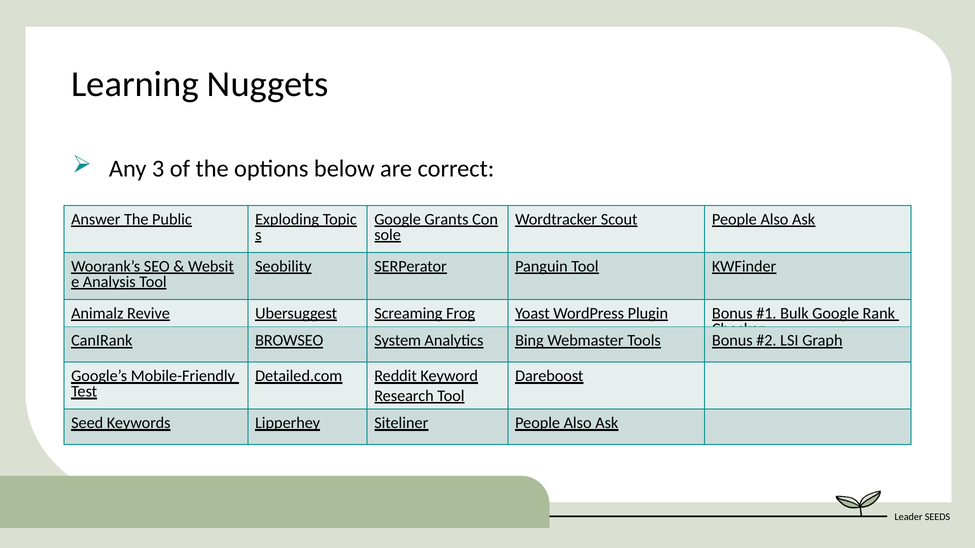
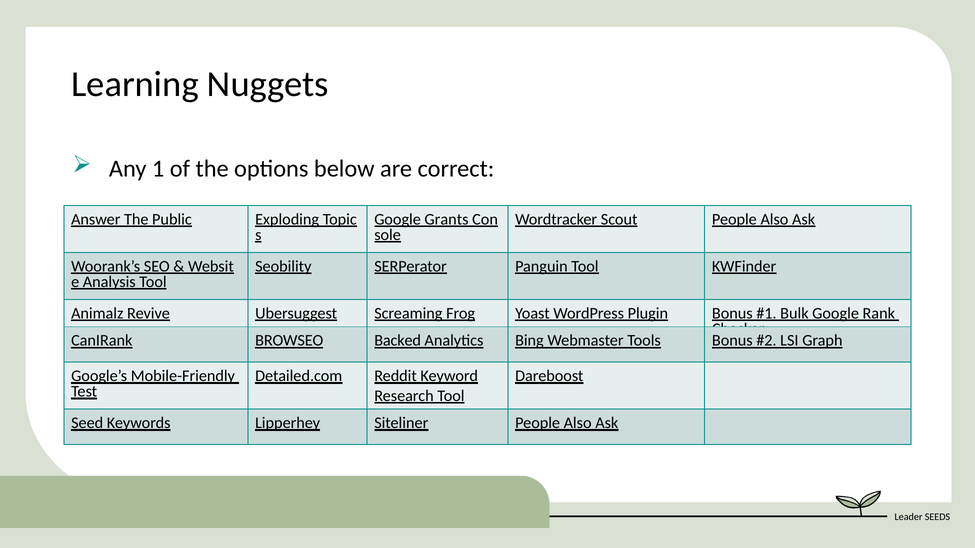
3: 3 -> 1
System: System -> Backed
